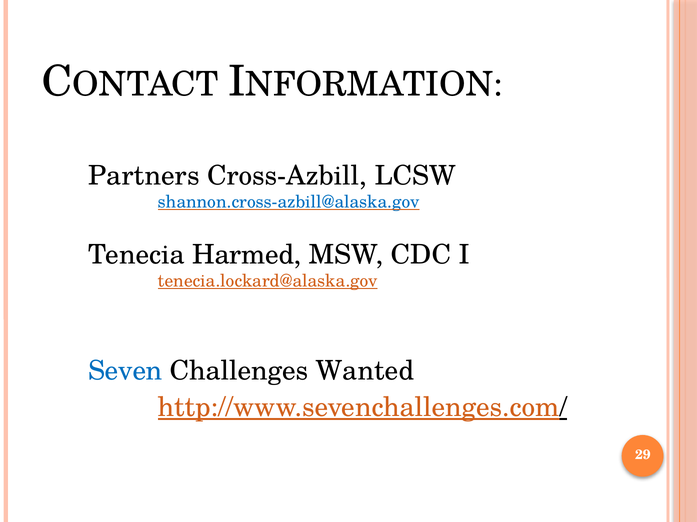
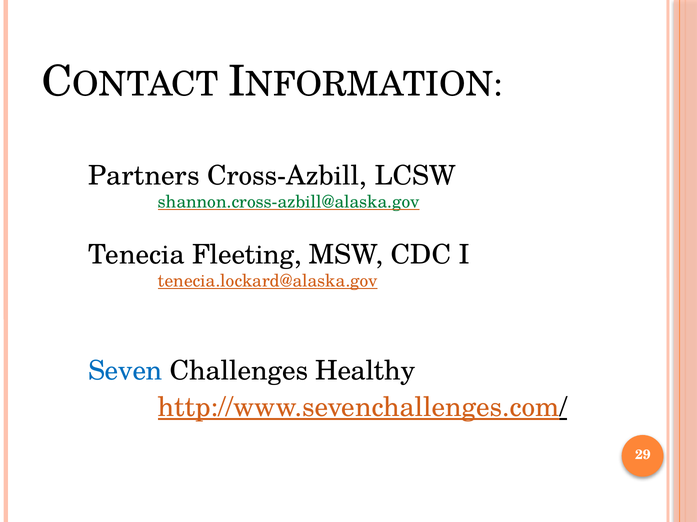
shannon.cross-azbill@alaska.gov colour: blue -> green
Harmed: Harmed -> Fleeting
Wanted: Wanted -> Healthy
